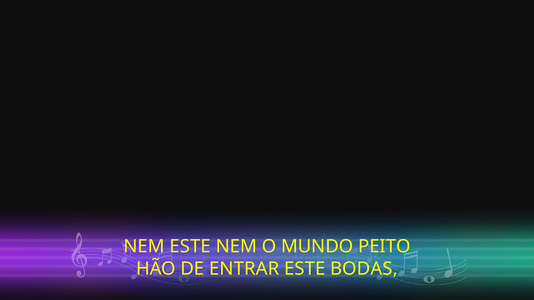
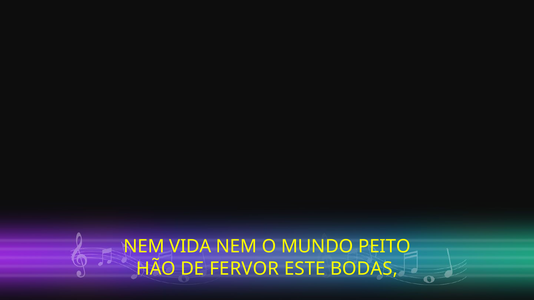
NEM ESTE: ESTE -> VIDA
ENTRAR: ENTRAR -> FERVOR
